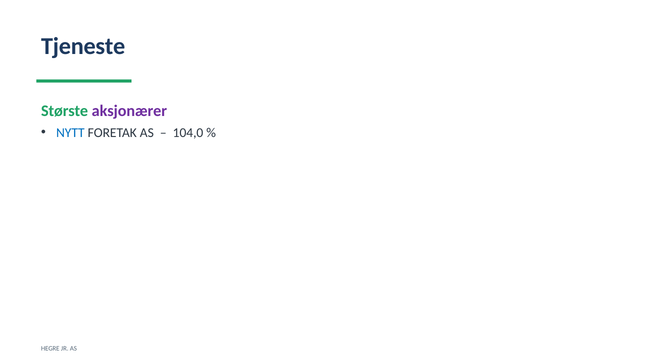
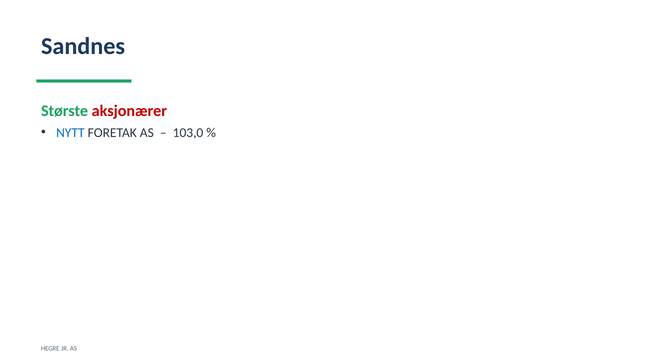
Tjeneste: Tjeneste -> Sandnes
aksjonærer colour: purple -> red
104,0: 104,0 -> 103,0
